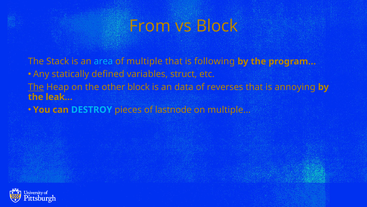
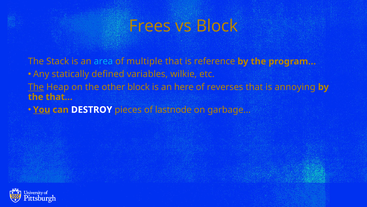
From: From -> Frees
following: following -> reference
struct: struct -> wilkie
data: data -> here
leak…: leak… -> that…
You underline: none -> present
DESTROY colour: light blue -> white
multiple…: multiple… -> garbage…
